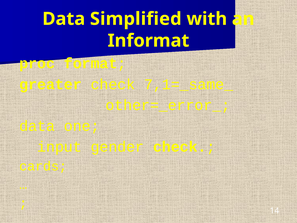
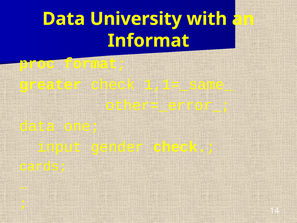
Simplified: Simplified -> University
7,1=_same_: 7,1=_same_ -> 1,1=_same_
